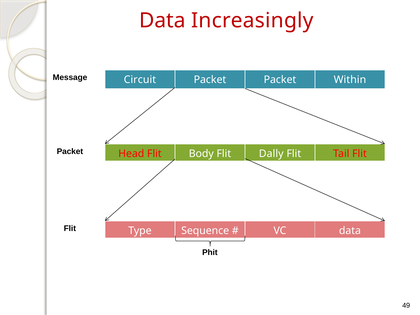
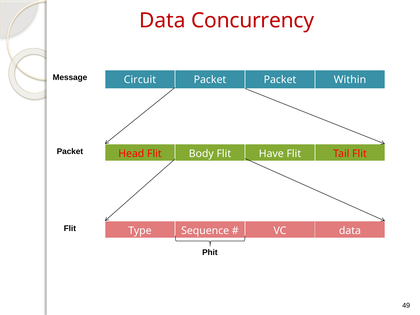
Increasingly: Increasingly -> Concurrency
Dally: Dally -> Have
